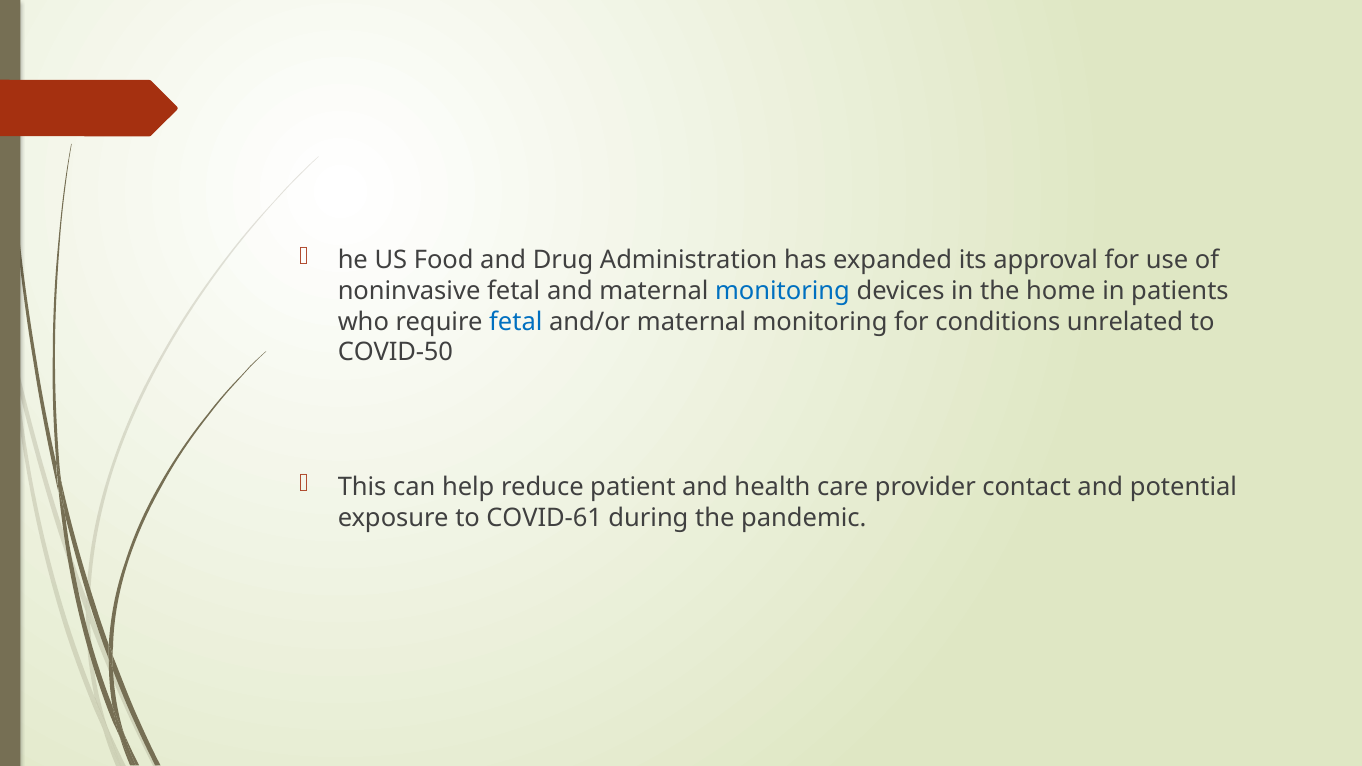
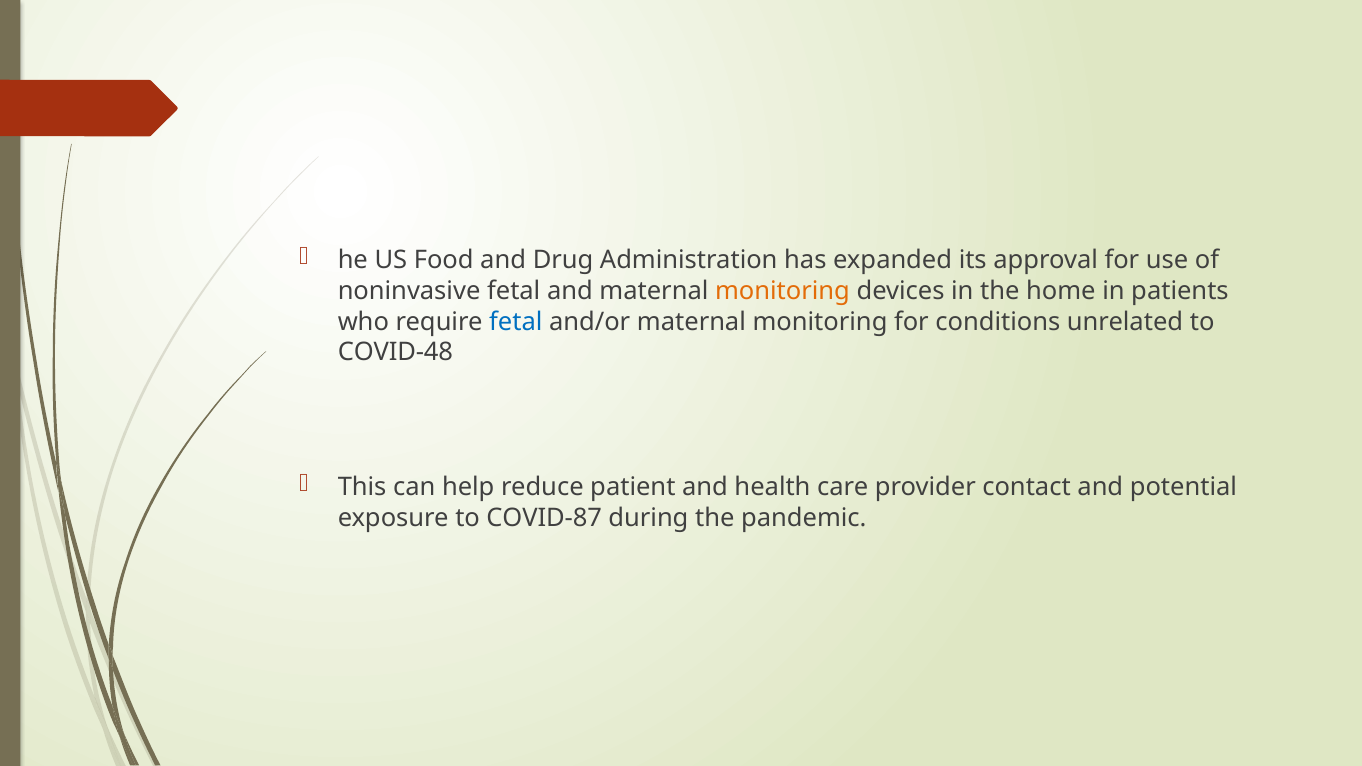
monitoring at (783, 291) colour: blue -> orange
COVID-50: COVID-50 -> COVID-48
COVID-61: COVID-61 -> COVID-87
